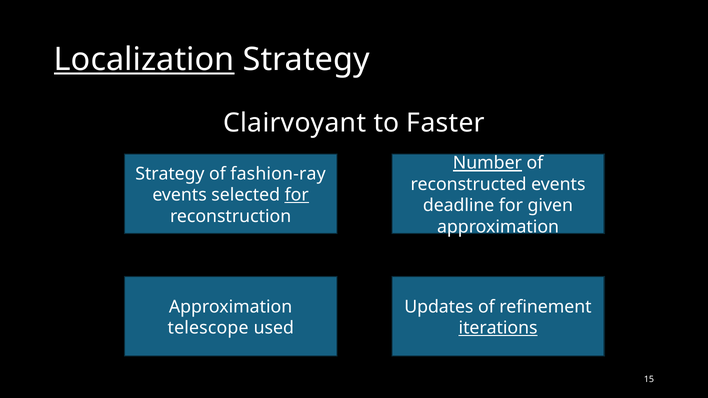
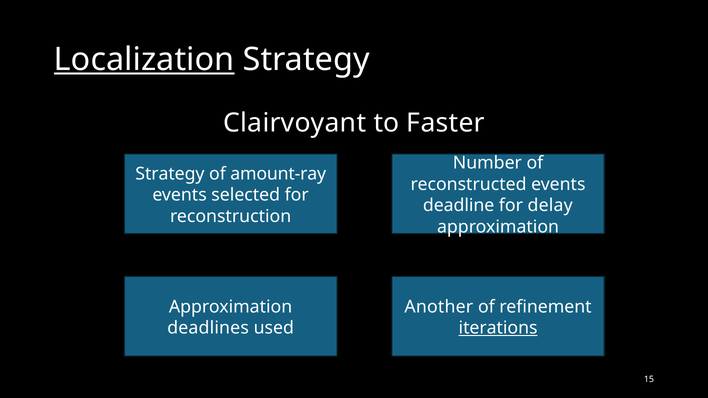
Number underline: present -> none
fashion-ray: fashion-ray -> amount-ray
for at (297, 195) underline: present -> none
given: given -> delay
Updates: Updates -> Another
telescope: telescope -> deadlines
